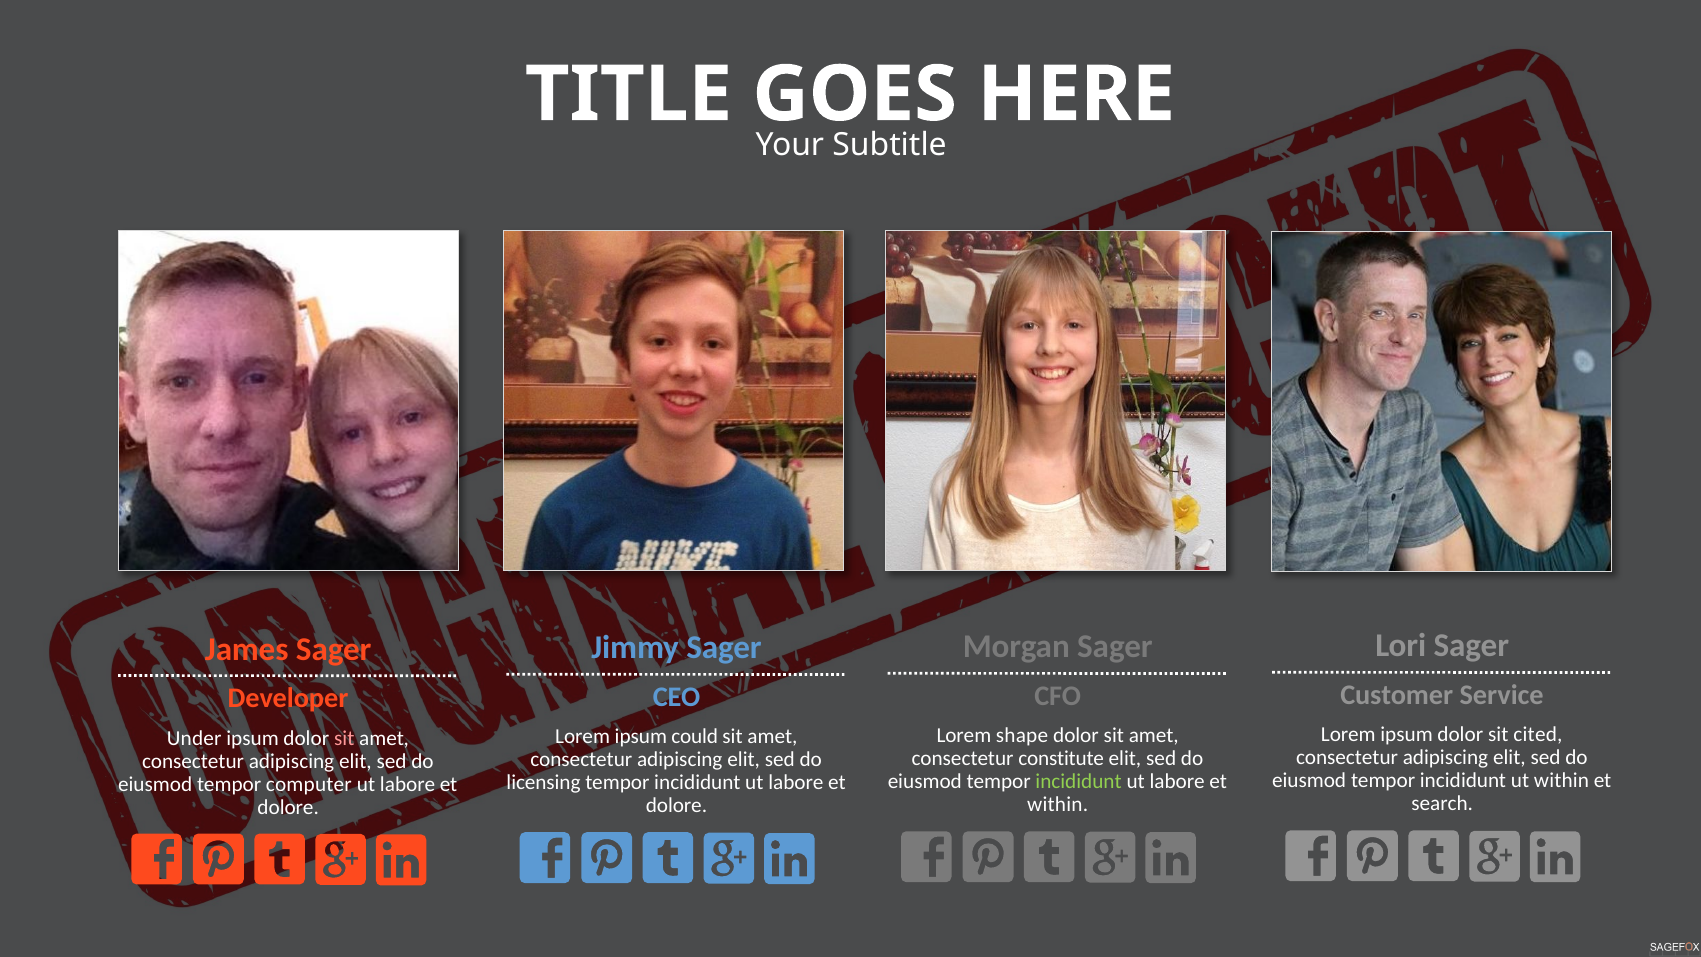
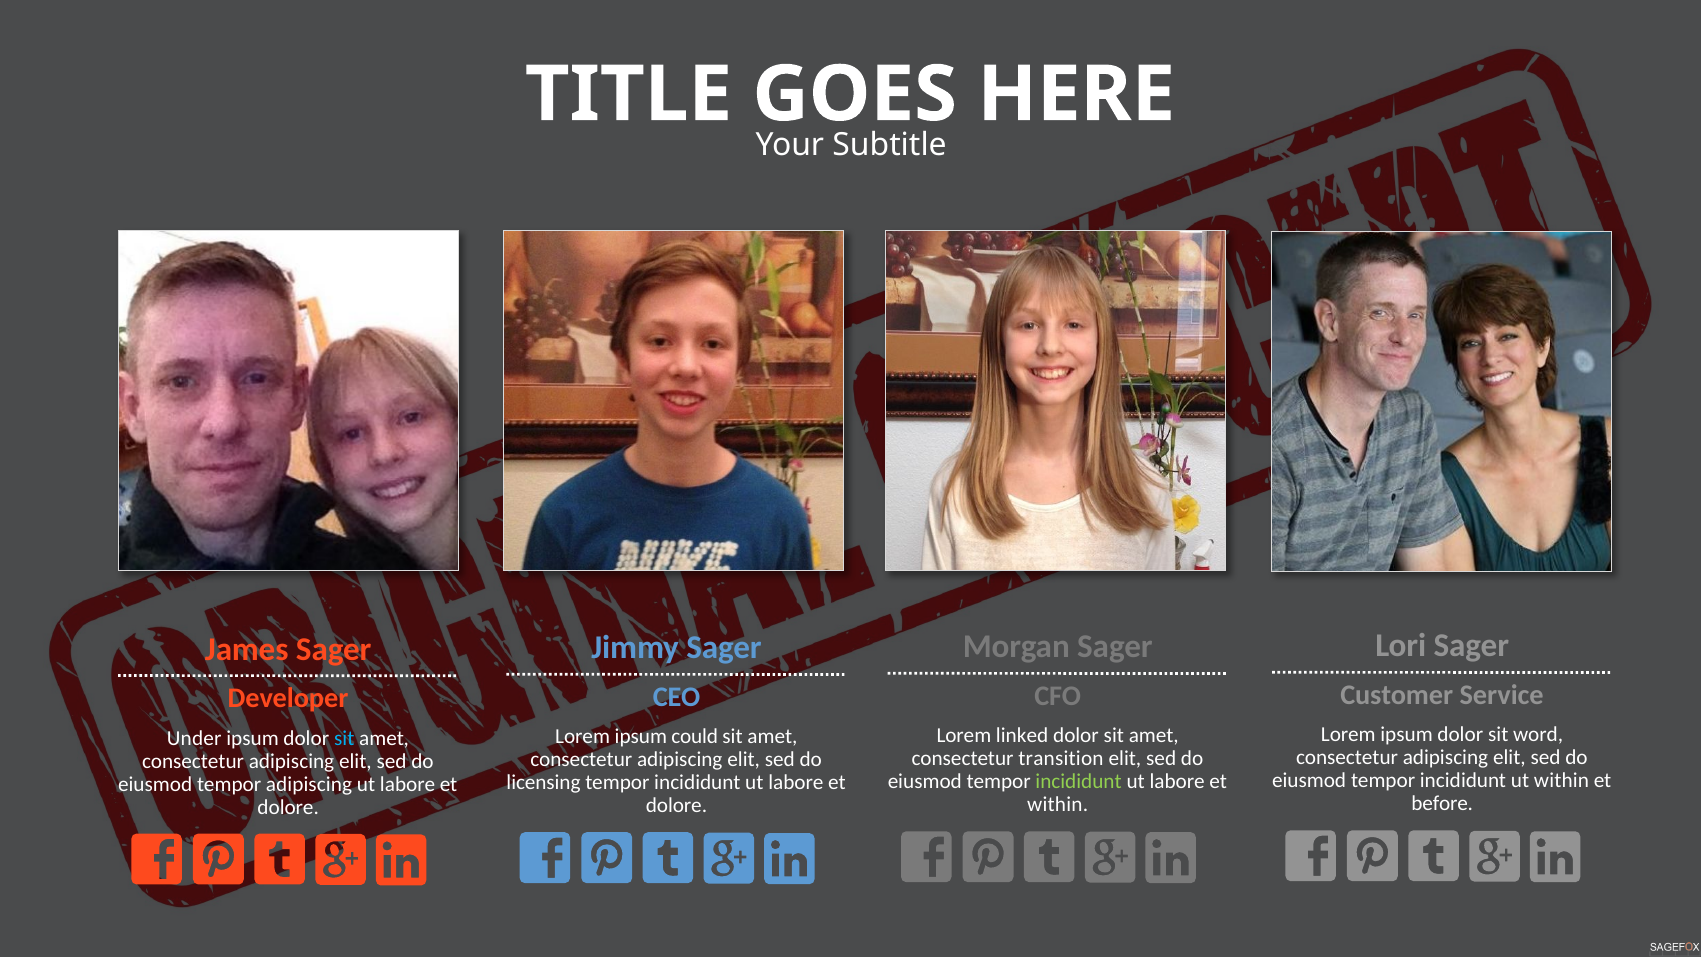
cited: cited -> word
shape: shape -> linked
sit at (344, 738) colour: pink -> light blue
constitute: constitute -> transition
tempor computer: computer -> adipiscing
search: search -> before
